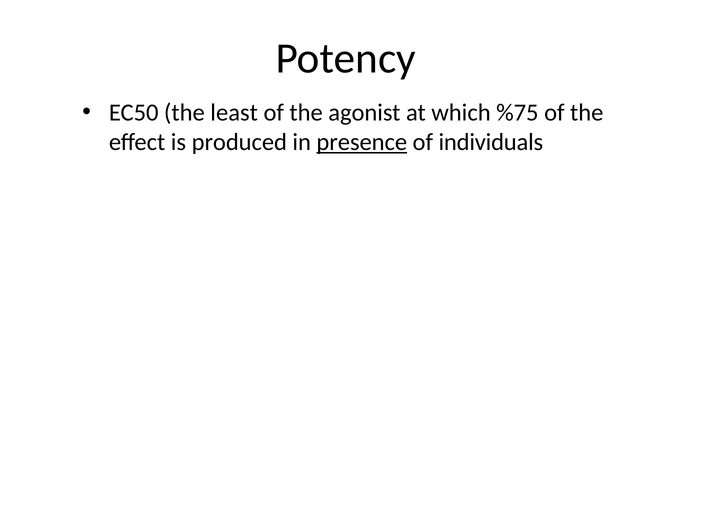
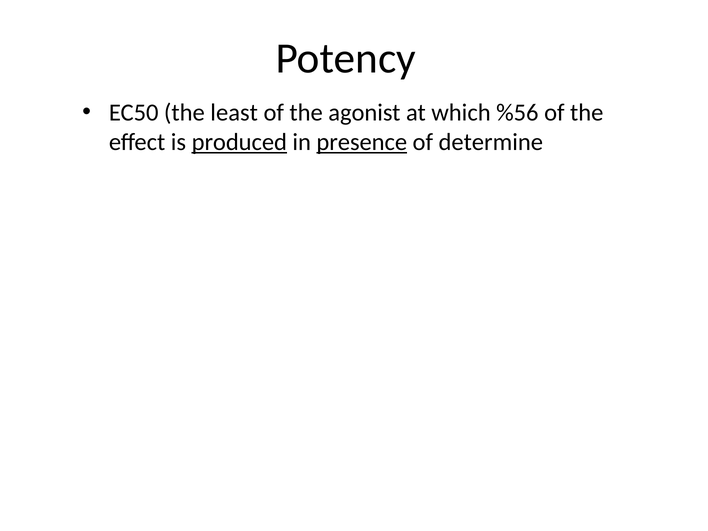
%75: %75 -> %56
produced underline: none -> present
individuals: individuals -> determine
